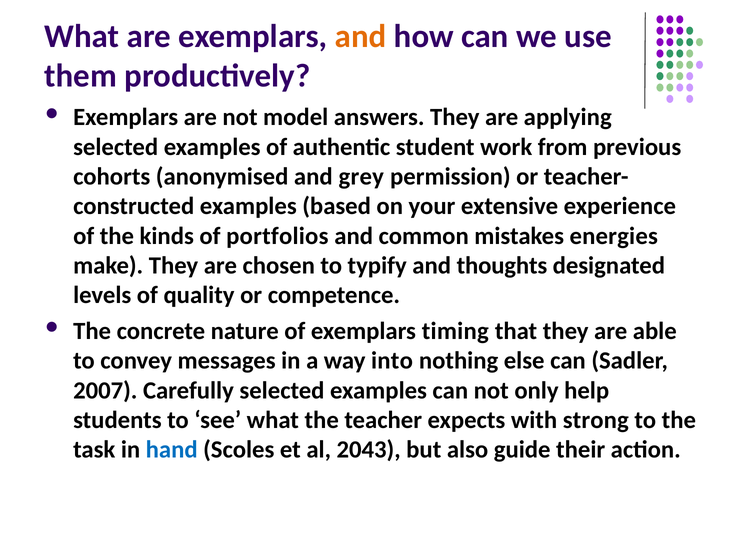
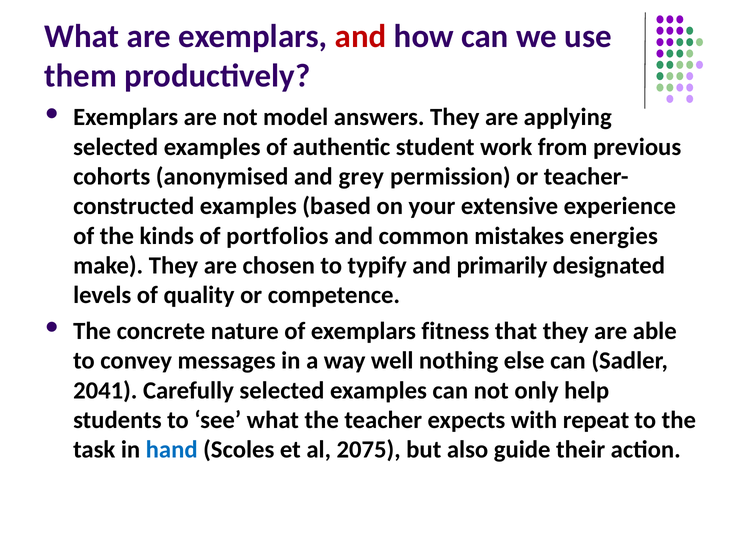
and at (361, 36) colour: orange -> red
thoughts: thoughts -> primarily
timing: timing -> fitness
into: into -> well
2007: 2007 -> 2041
strong: strong -> repeat
2043: 2043 -> 2075
